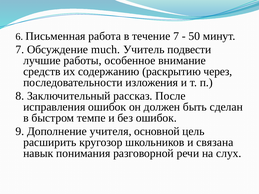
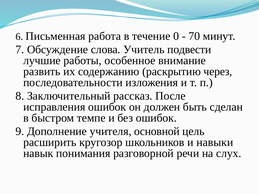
течение 7: 7 -> 0
50: 50 -> 70
much: much -> слова
средств: средств -> развить
связана: связана -> навыки
